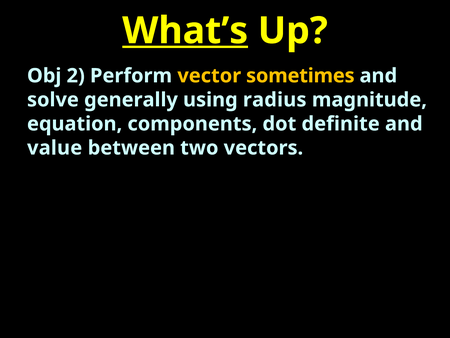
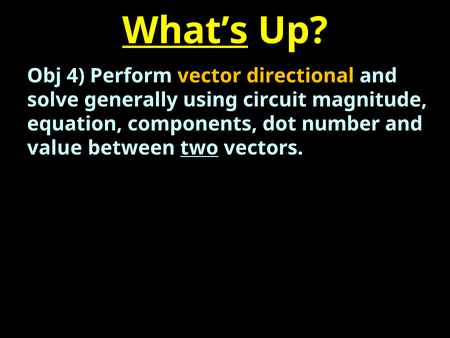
2: 2 -> 4
sometimes: sometimes -> directional
radius: radius -> circuit
definite: definite -> number
two underline: none -> present
